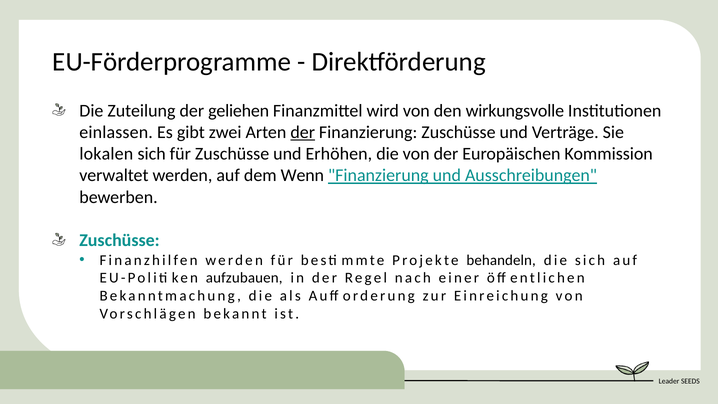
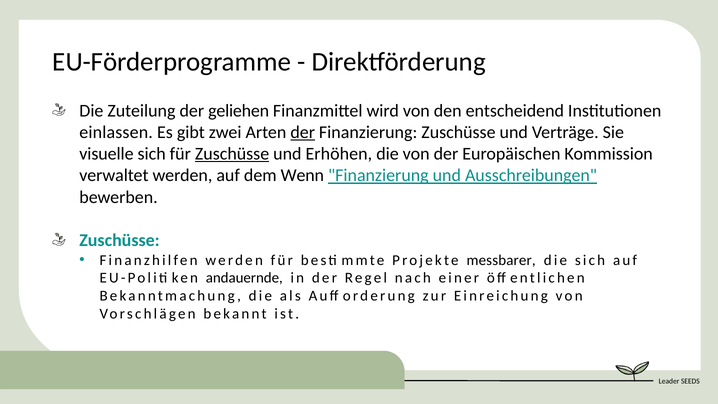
wirkungsvolle: wirkungsvolle -> entscheidend
lokalen: lokalen -> visuelle
Zuschüsse at (232, 154) underline: none -> present
behandeln: behandeln -> messbarer
aufzubauen: aufzubauen -> andauernde
